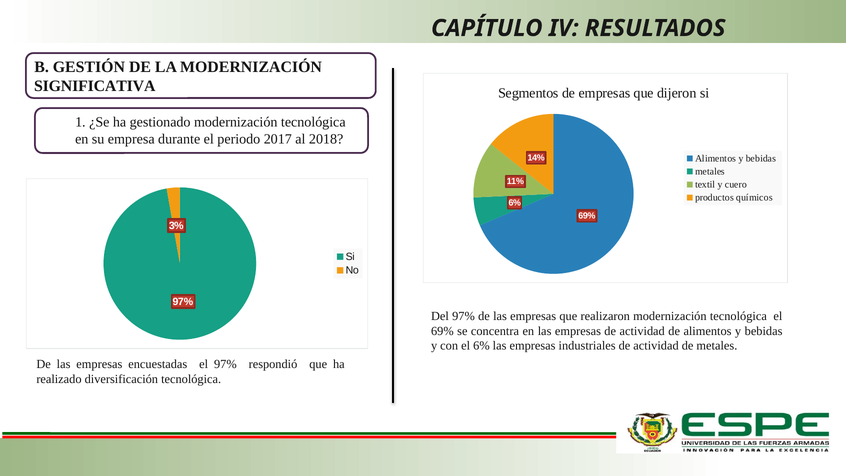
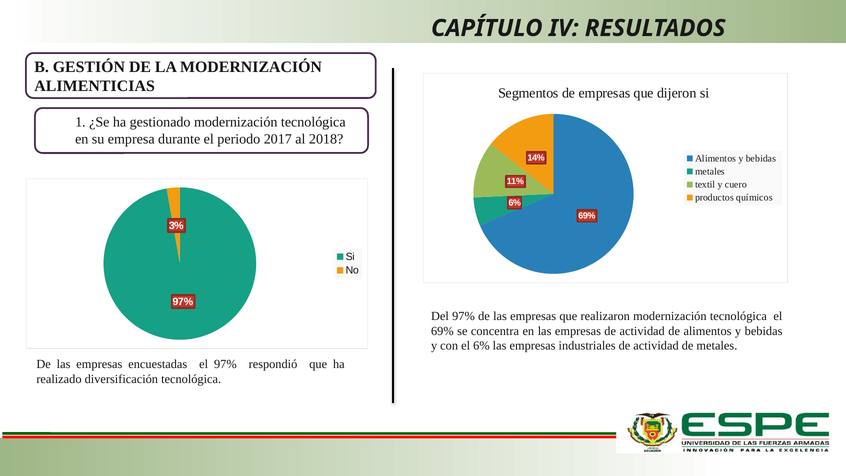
SIGNIFICATIVA: SIGNIFICATIVA -> ALIMENTICIAS
